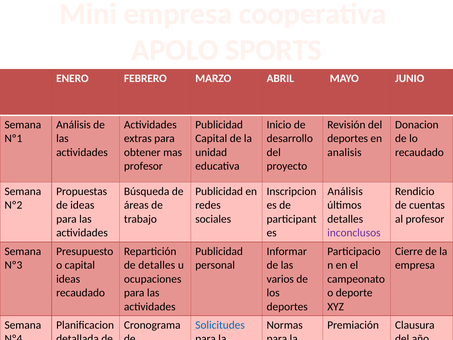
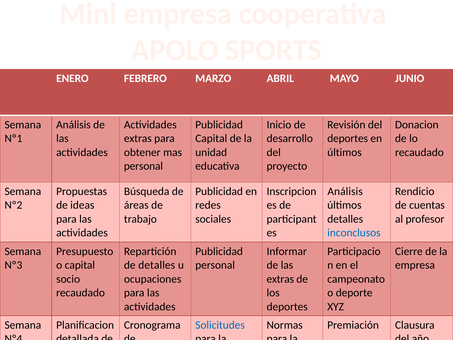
analisis at (344, 152): analisis -> últimos
profesor at (143, 166): profesor -> personal
inconclusos colour: purple -> blue
ideas at (68, 279): ideas -> socio
varios at (280, 279): varios -> extras
